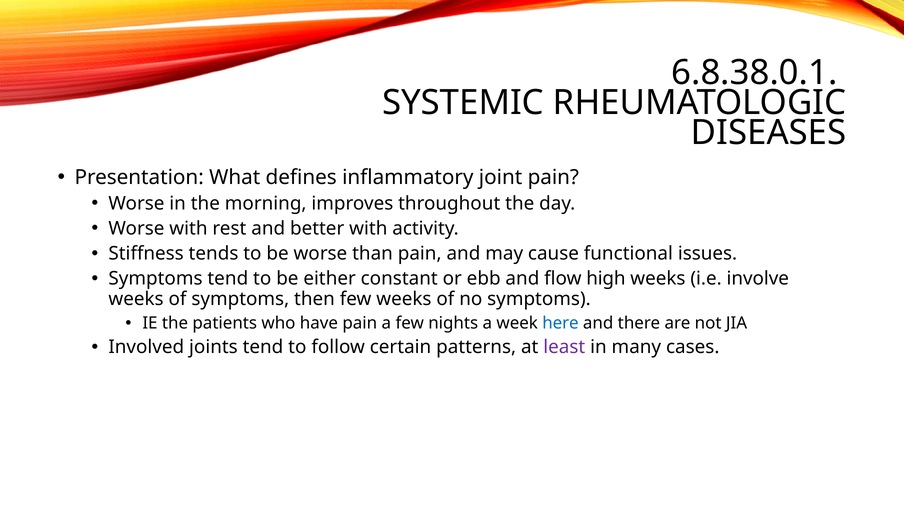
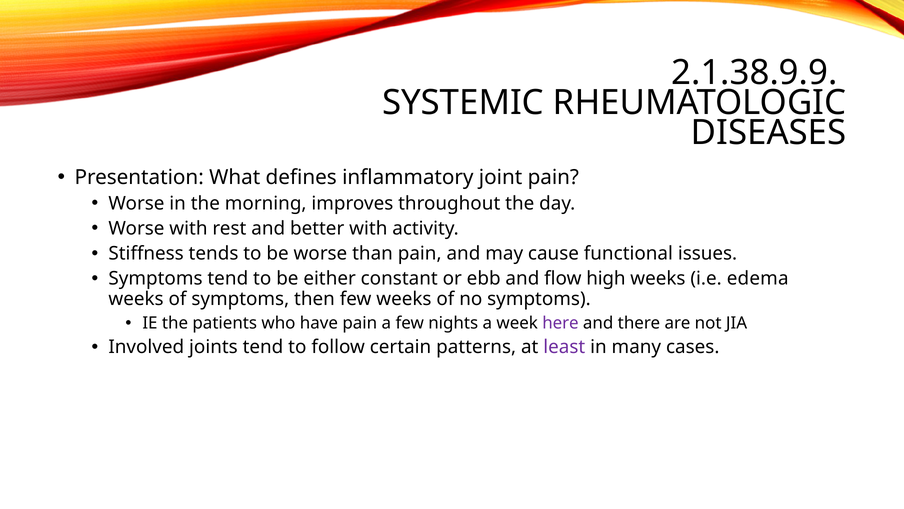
6.8.38.0.1: 6.8.38.0.1 -> 2.1.38.9.9
involve: involve -> edema
here colour: blue -> purple
